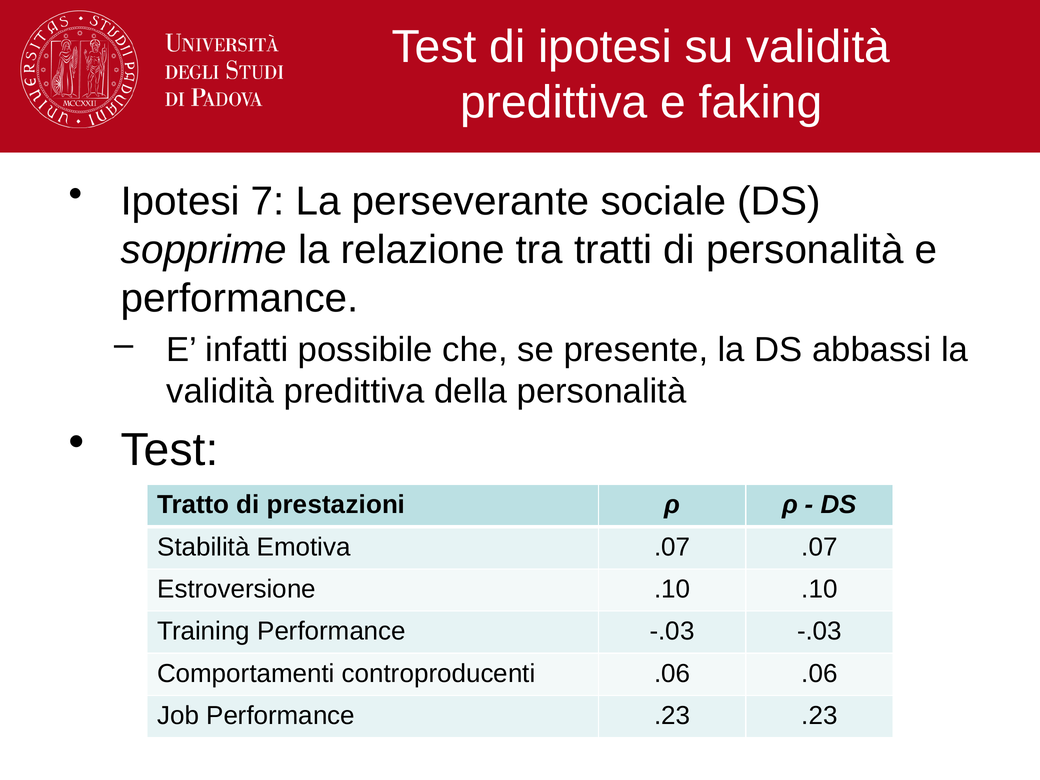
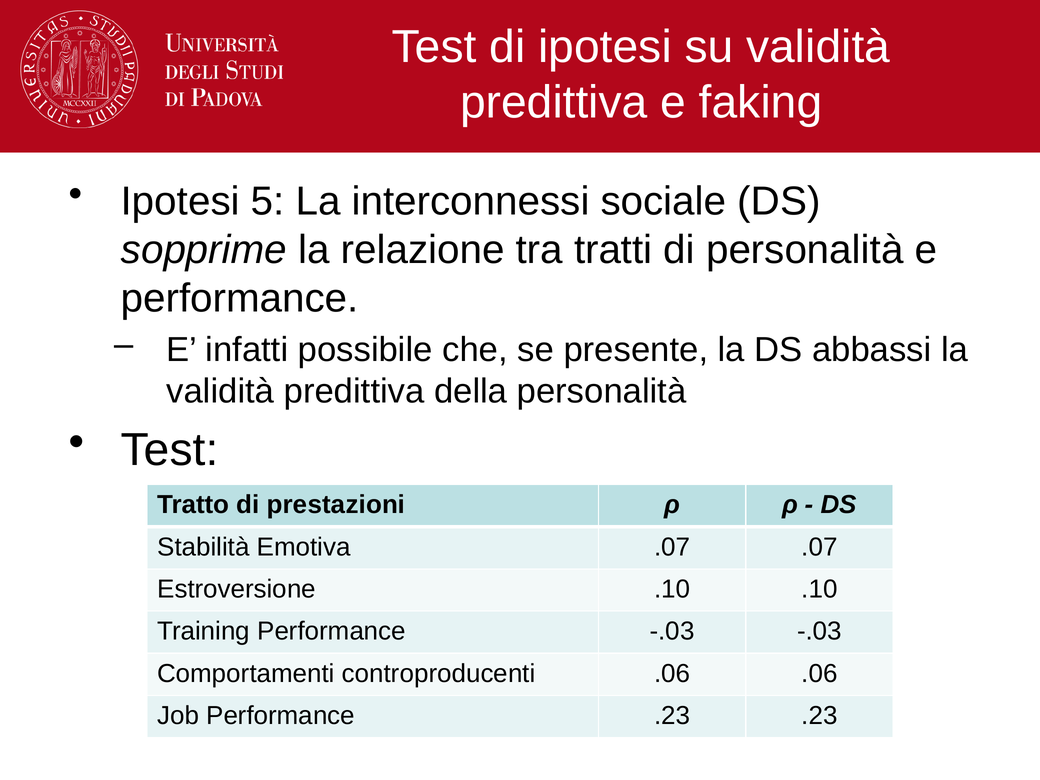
7: 7 -> 5
perseverante: perseverante -> interconnessi
